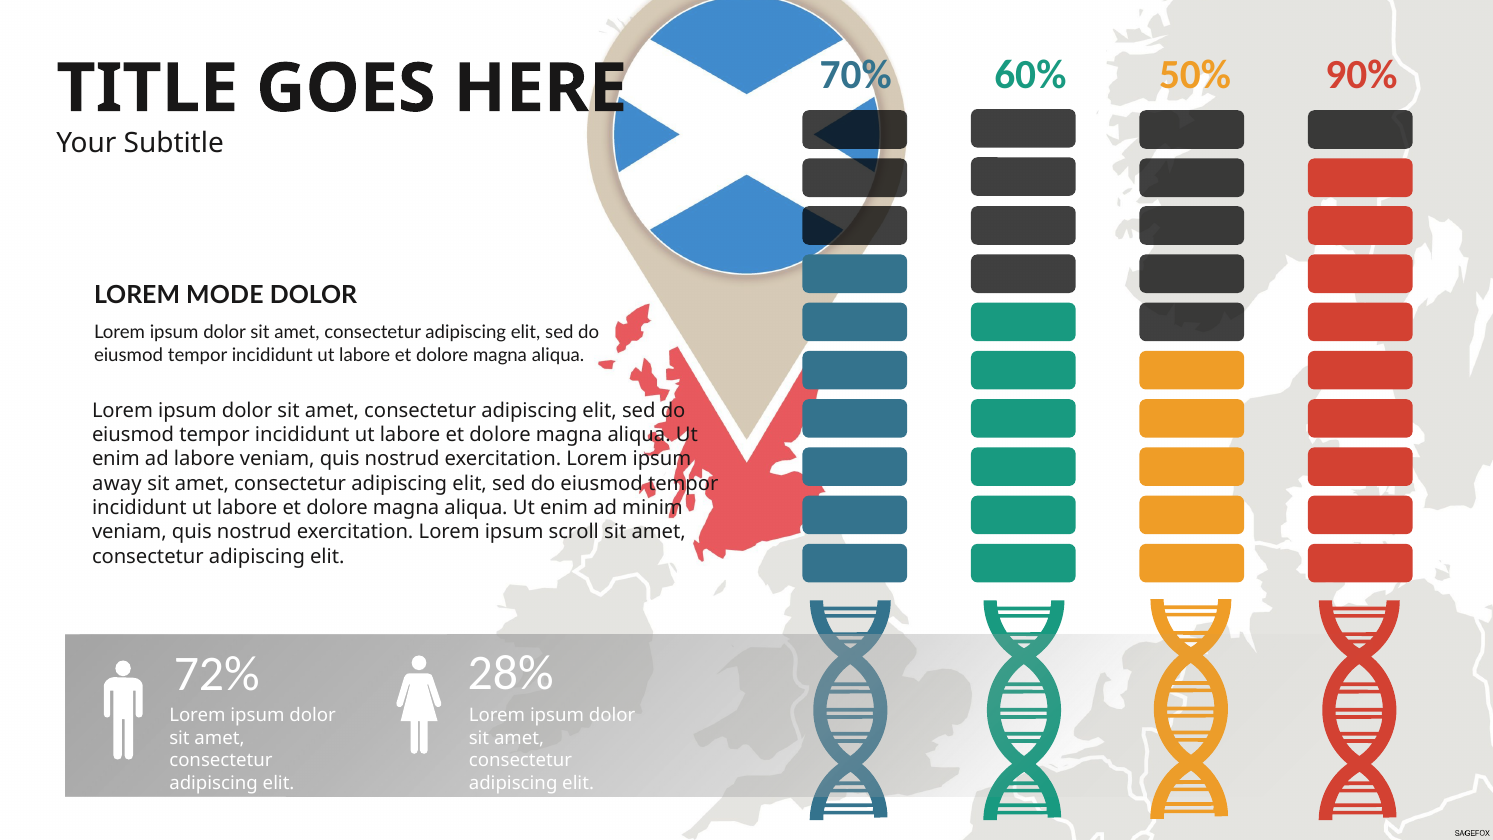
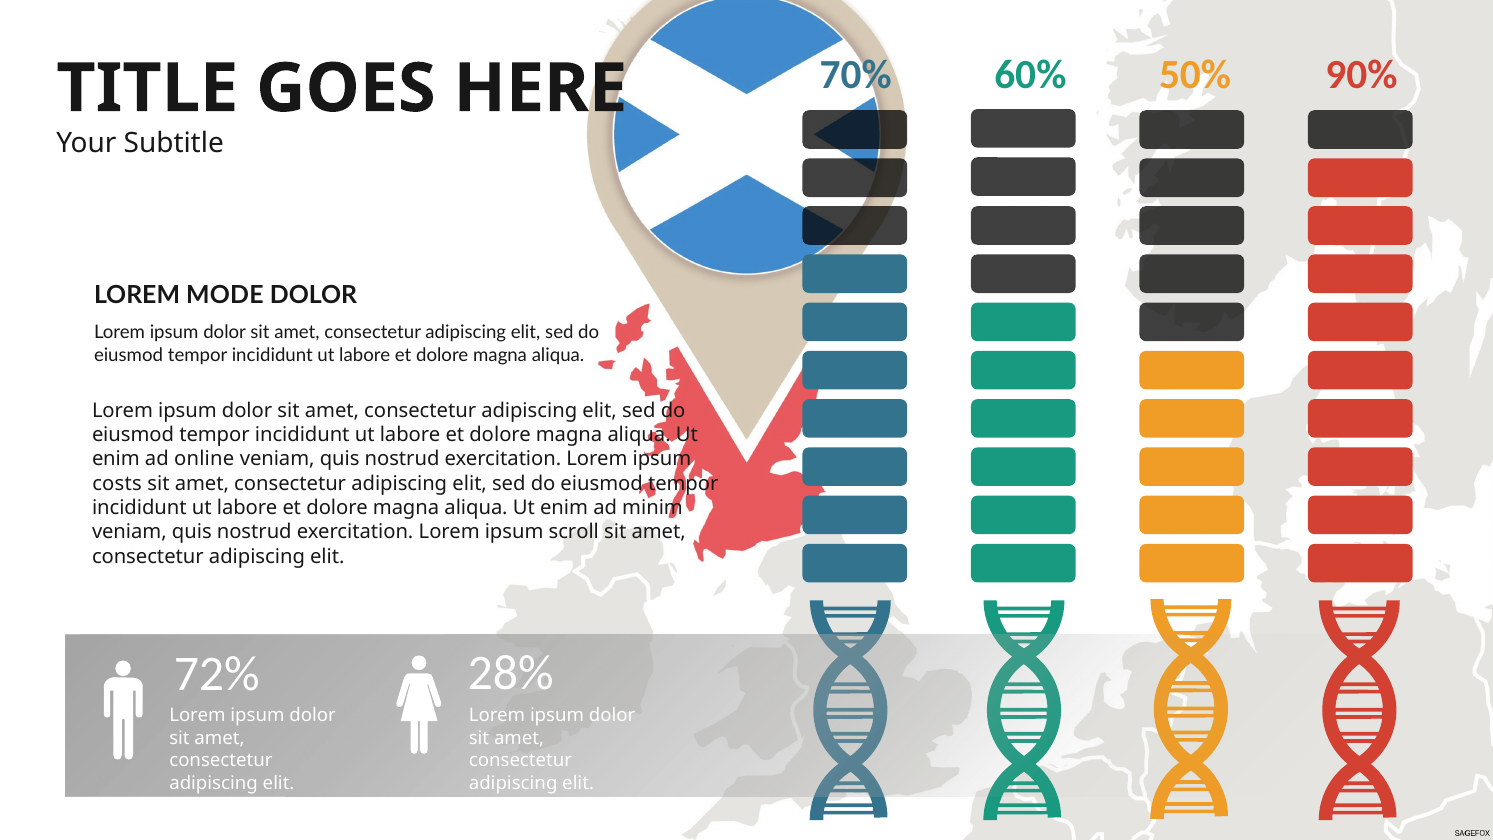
ad labore: labore -> online
away: away -> costs
